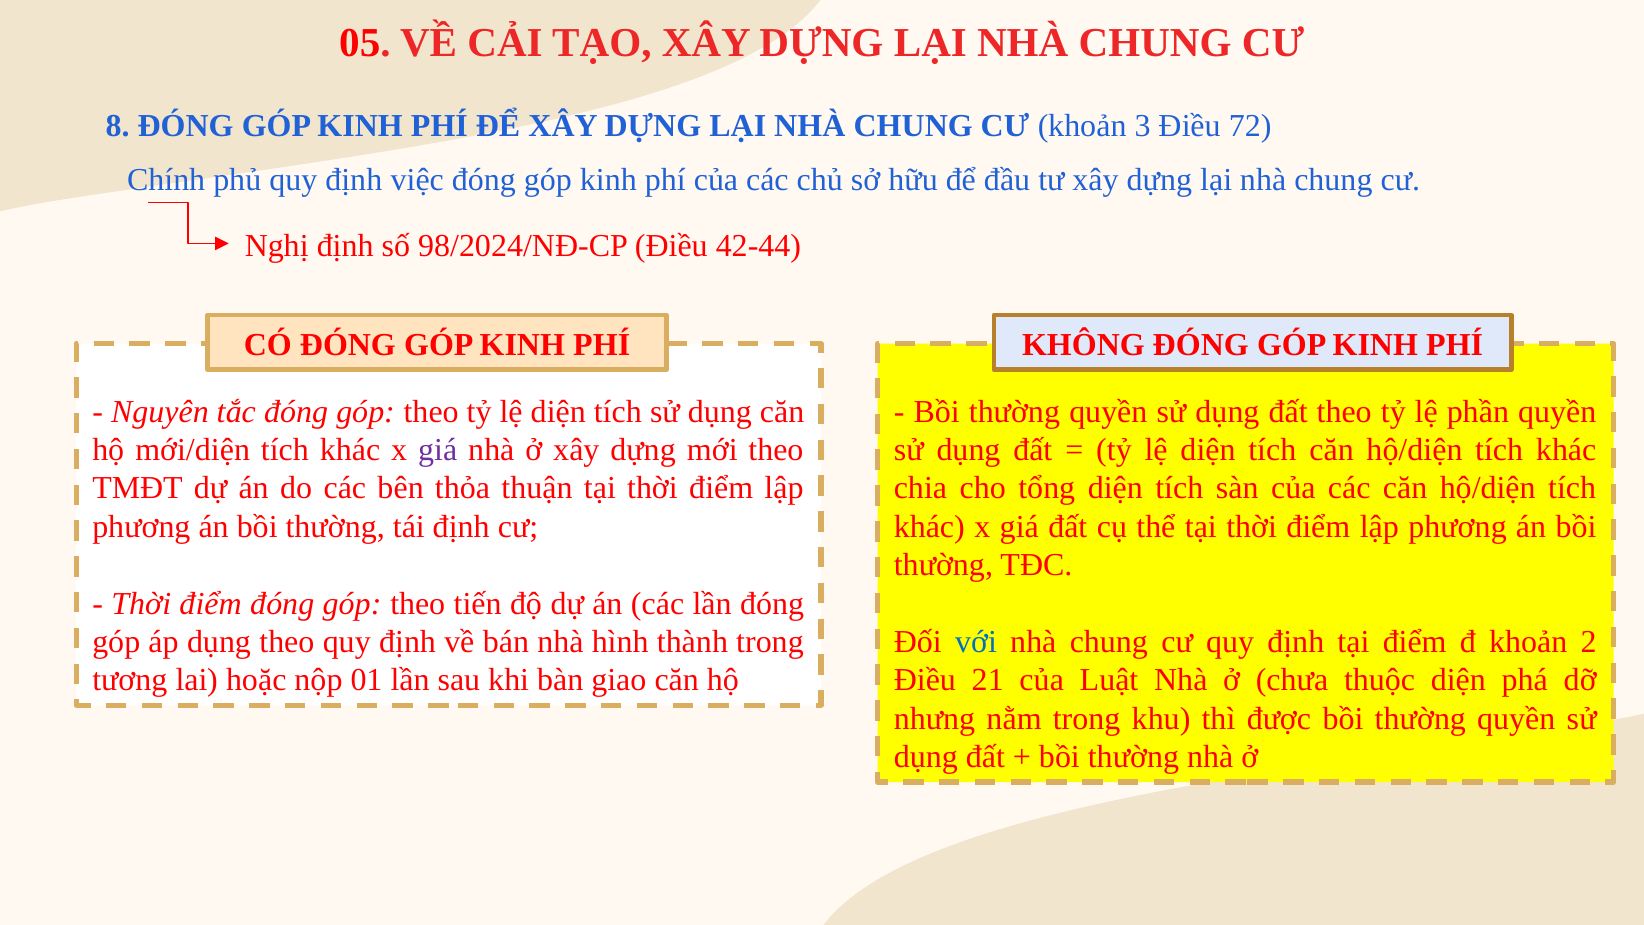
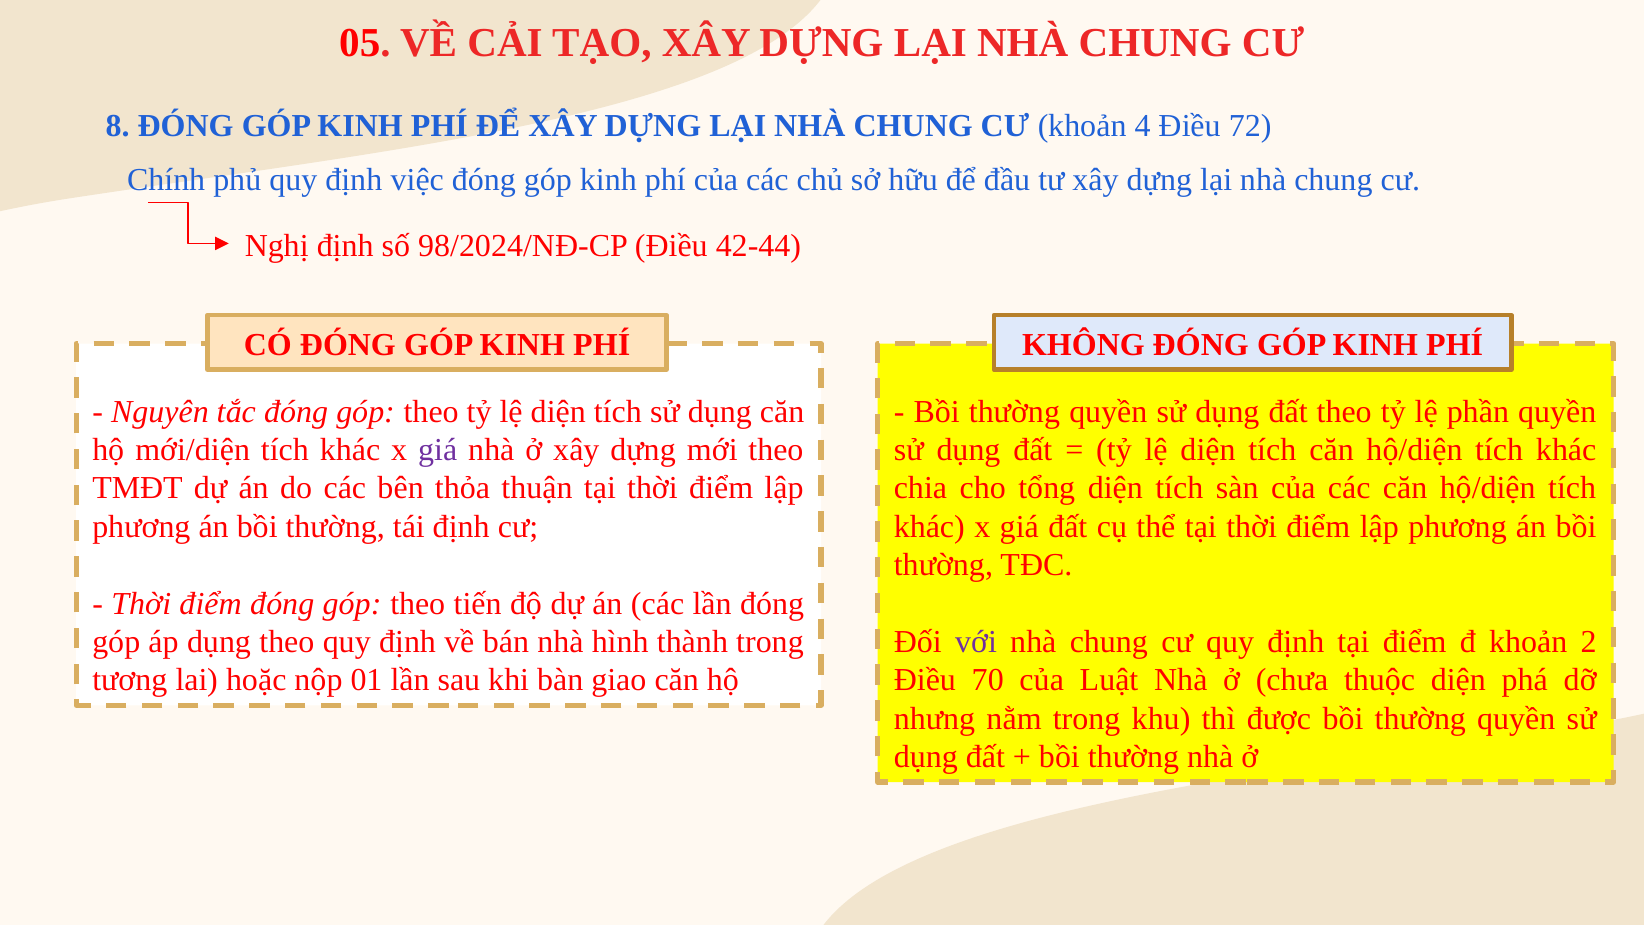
3: 3 -> 4
với colour: blue -> purple
21: 21 -> 70
